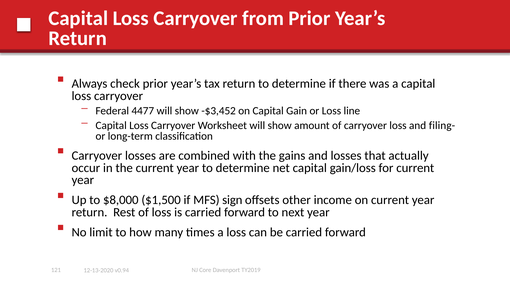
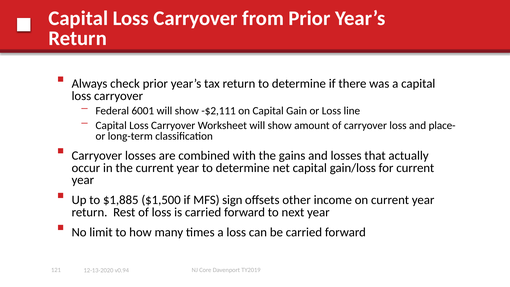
4477: 4477 -> 6001
-$3,452: -$3,452 -> -$2,111
filing-: filing- -> place-
$8,000: $8,000 -> $1,885
